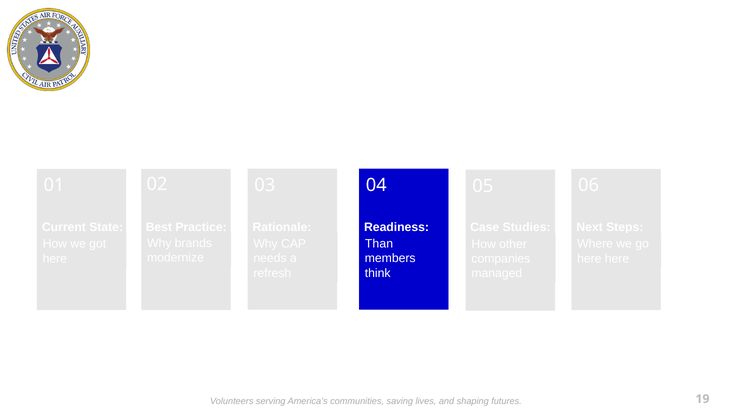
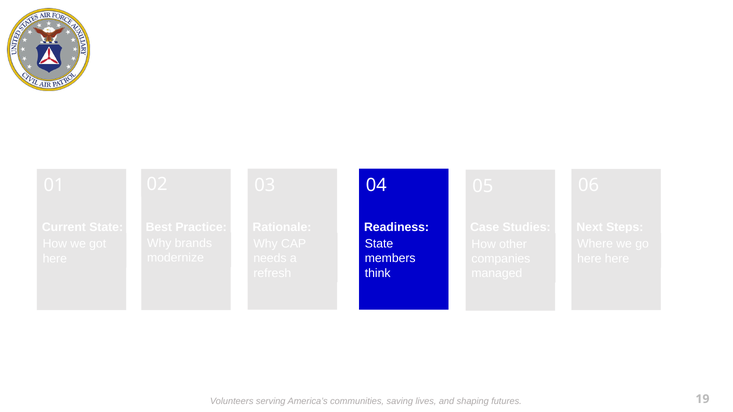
Than at (379, 244): Than -> State
